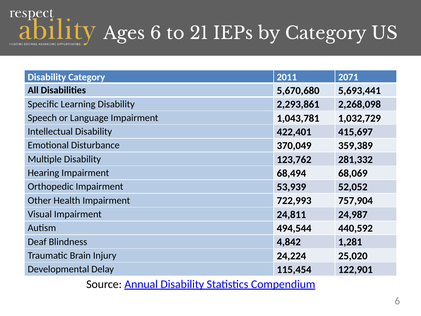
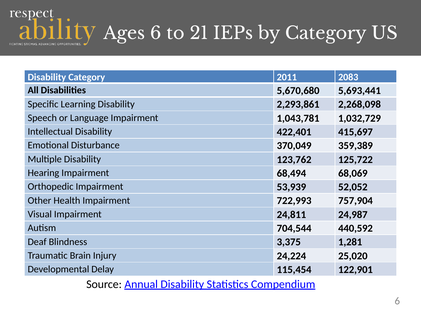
2071: 2071 -> 2083
281,332: 281,332 -> 125,722
494,544: 494,544 -> 704,544
4,842: 4,842 -> 3,375
